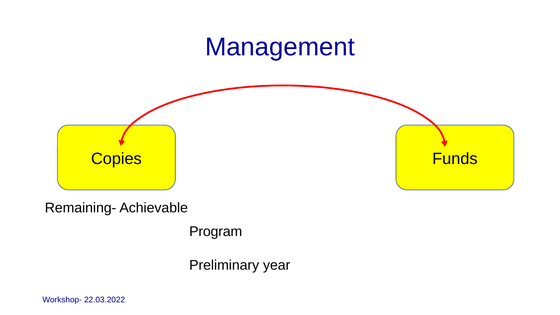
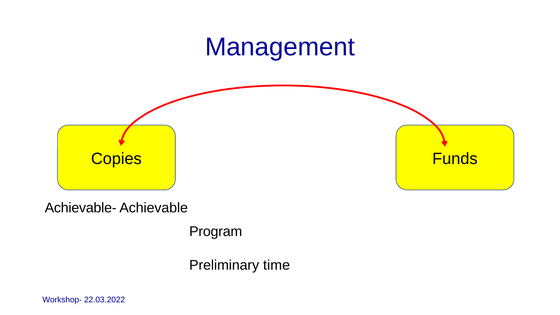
Remaining-: Remaining- -> Achievable-
year: year -> time
